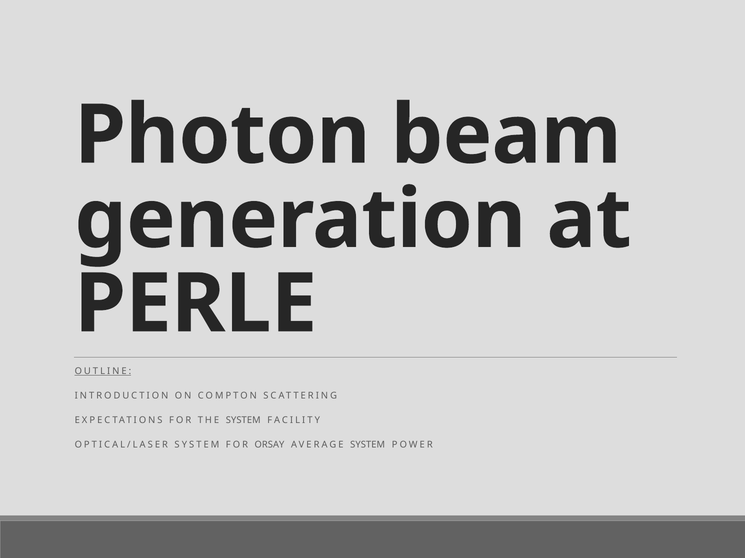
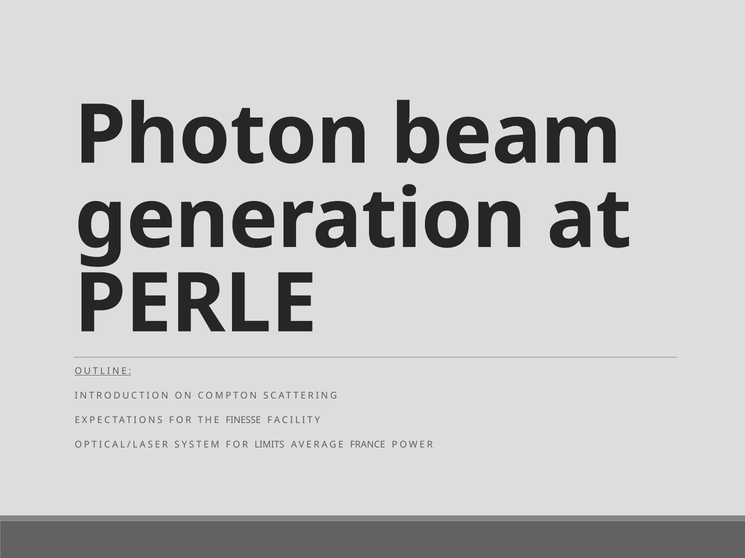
THE SYSTEM: SYSTEM -> FINESSE
ORSAY: ORSAY -> LIMITS
AVERAGE SYSTEM: SYSTEM -> FRANCE
